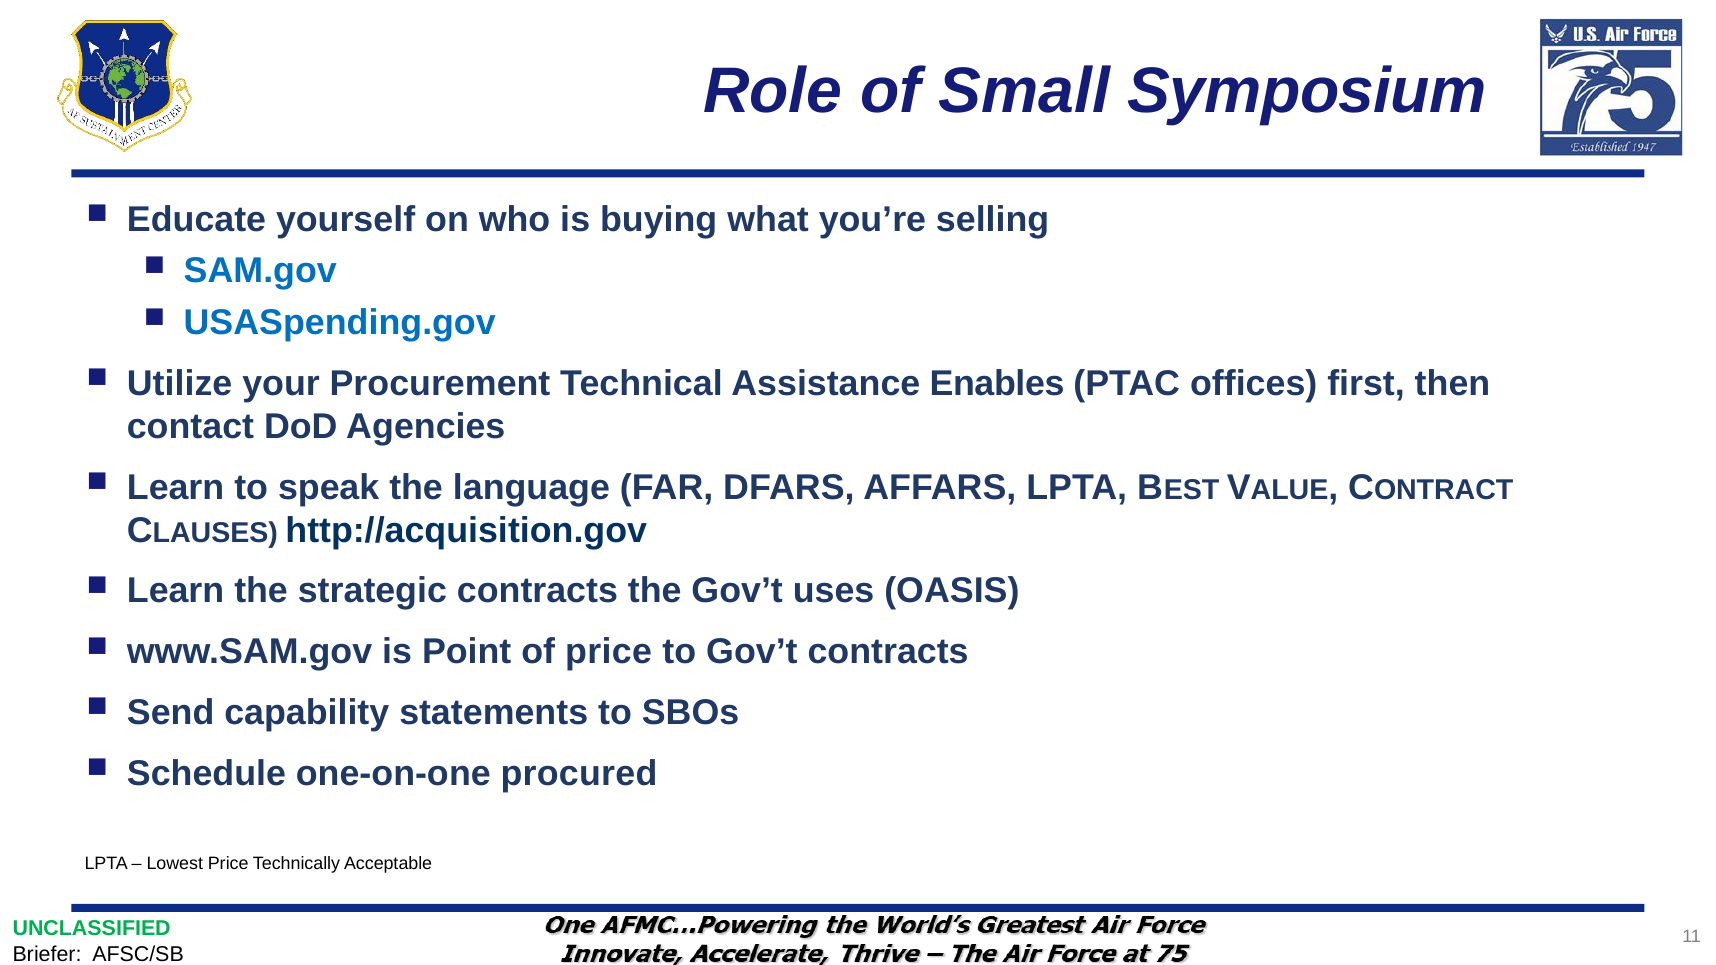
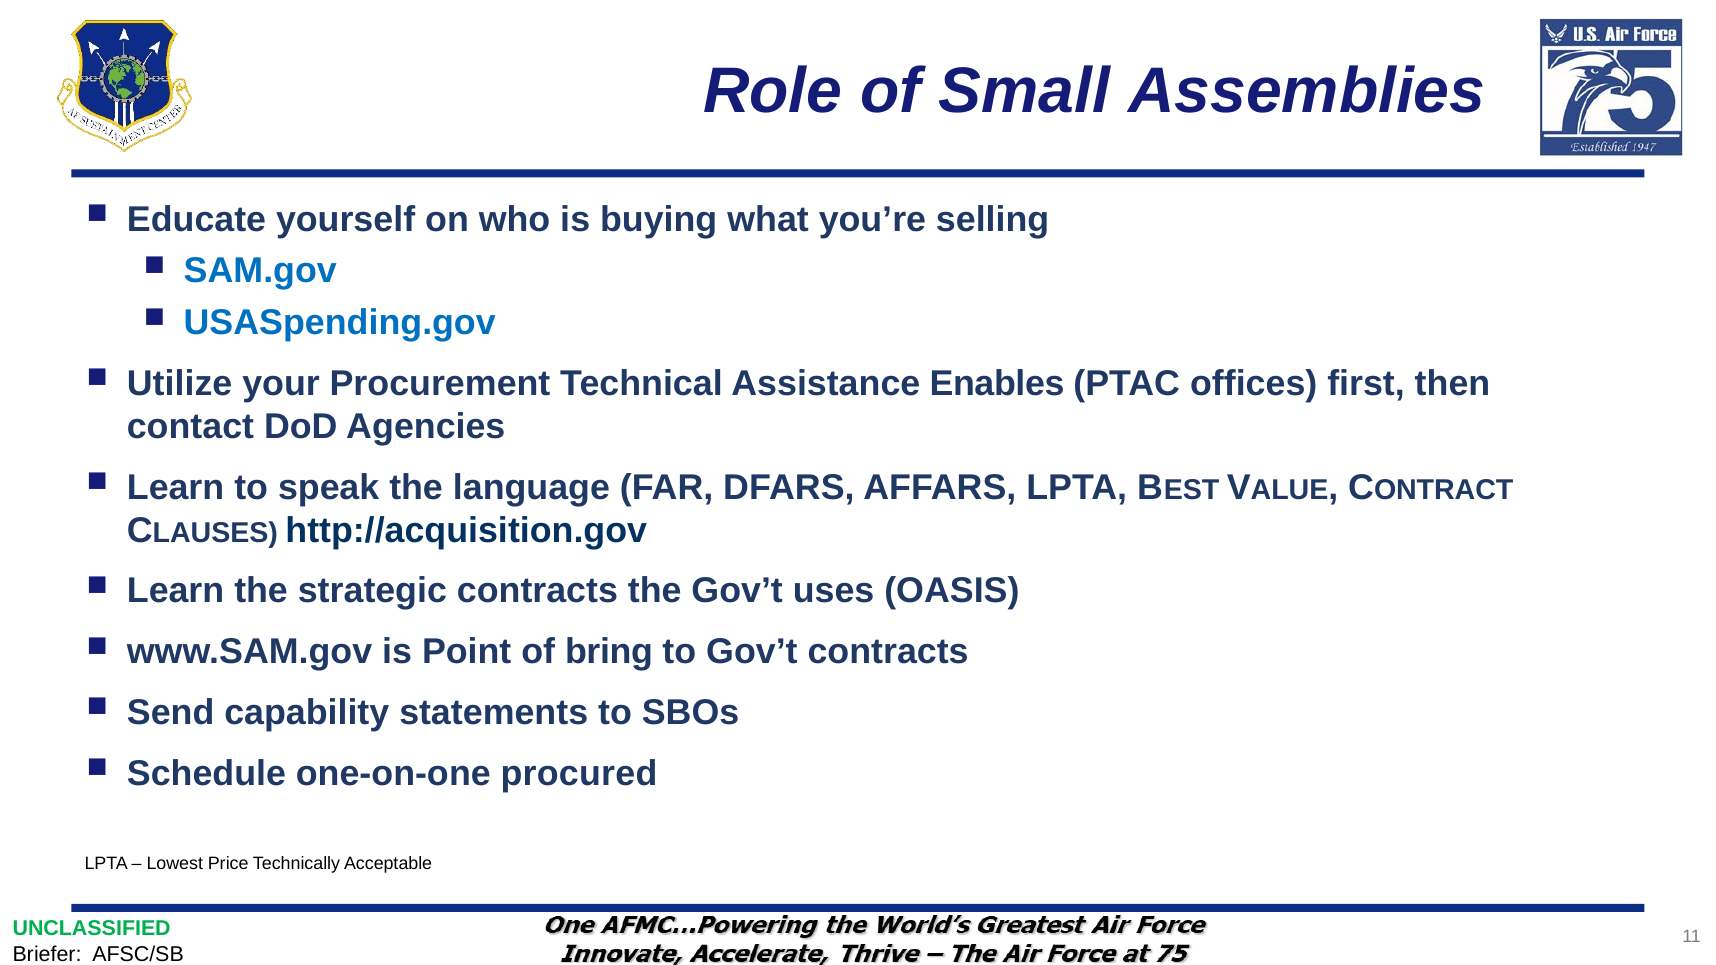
Symposium: Symposium -> Assemblies
of price: price -> bring
